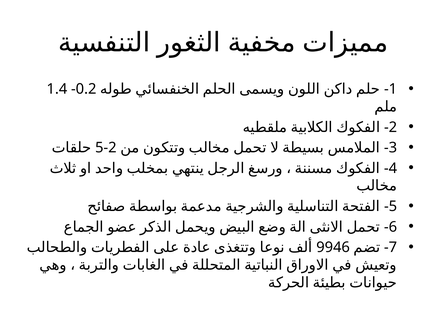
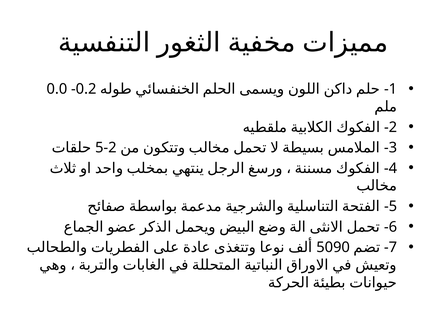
1.4: 1.4 -> 0.0
9946: 9946 -> 5090
